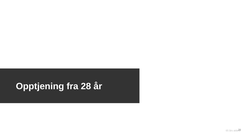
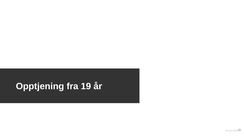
fra 28: 28 -> 19
